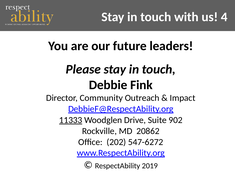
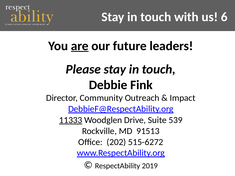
4: 4 -> 6
are underline: none -> present
902: 902 -> 539
20862: 20862 -> 91513
547-6272: 547-6272 -> 515-6272
